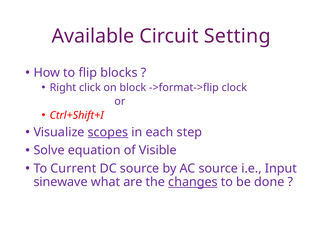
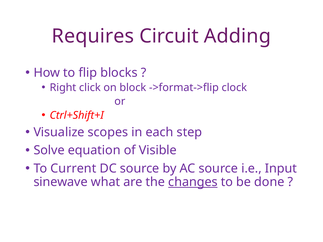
Available: Available -> Requires
Setting: Setting -> Adding
scopes underline: present -> none
